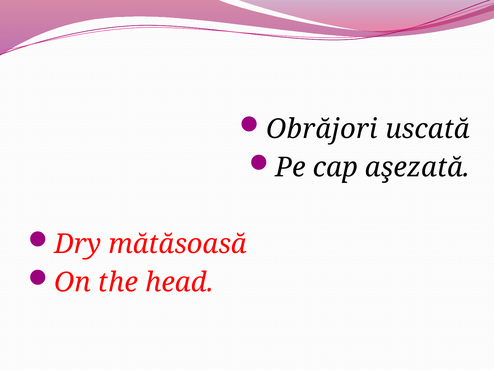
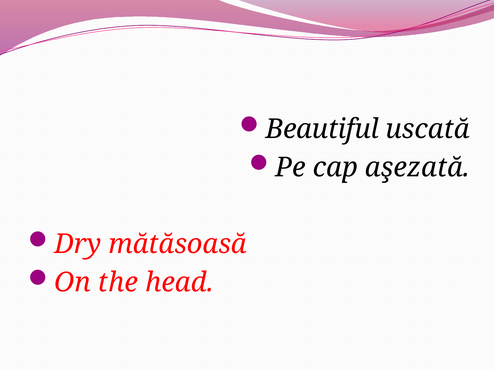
Obrăjori: Obrăjori -> Beautiful
